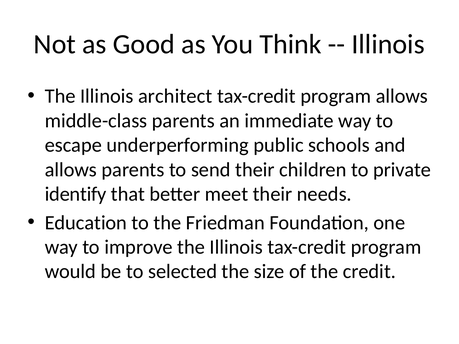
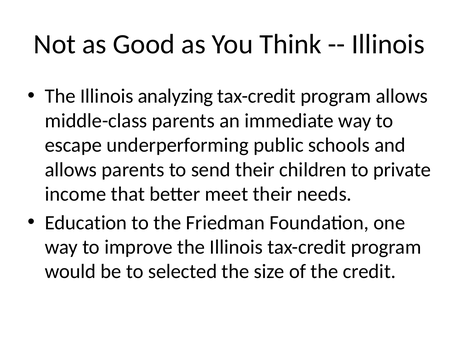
architect: architect -> analyzing
identify: identify -> income
